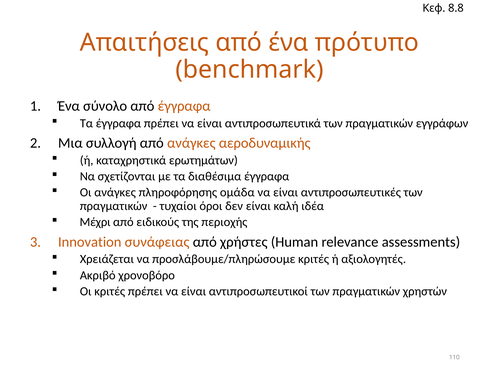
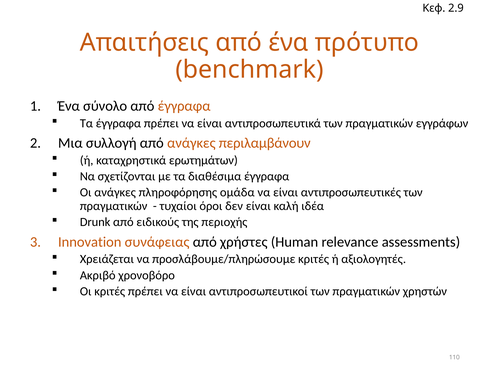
8.8: 8.8 -> 2.9
αεροδυναμικής: αεροδυναμικής -> περιλαμβάνουν
Μέχρι: Μέχρι -> Drunk
